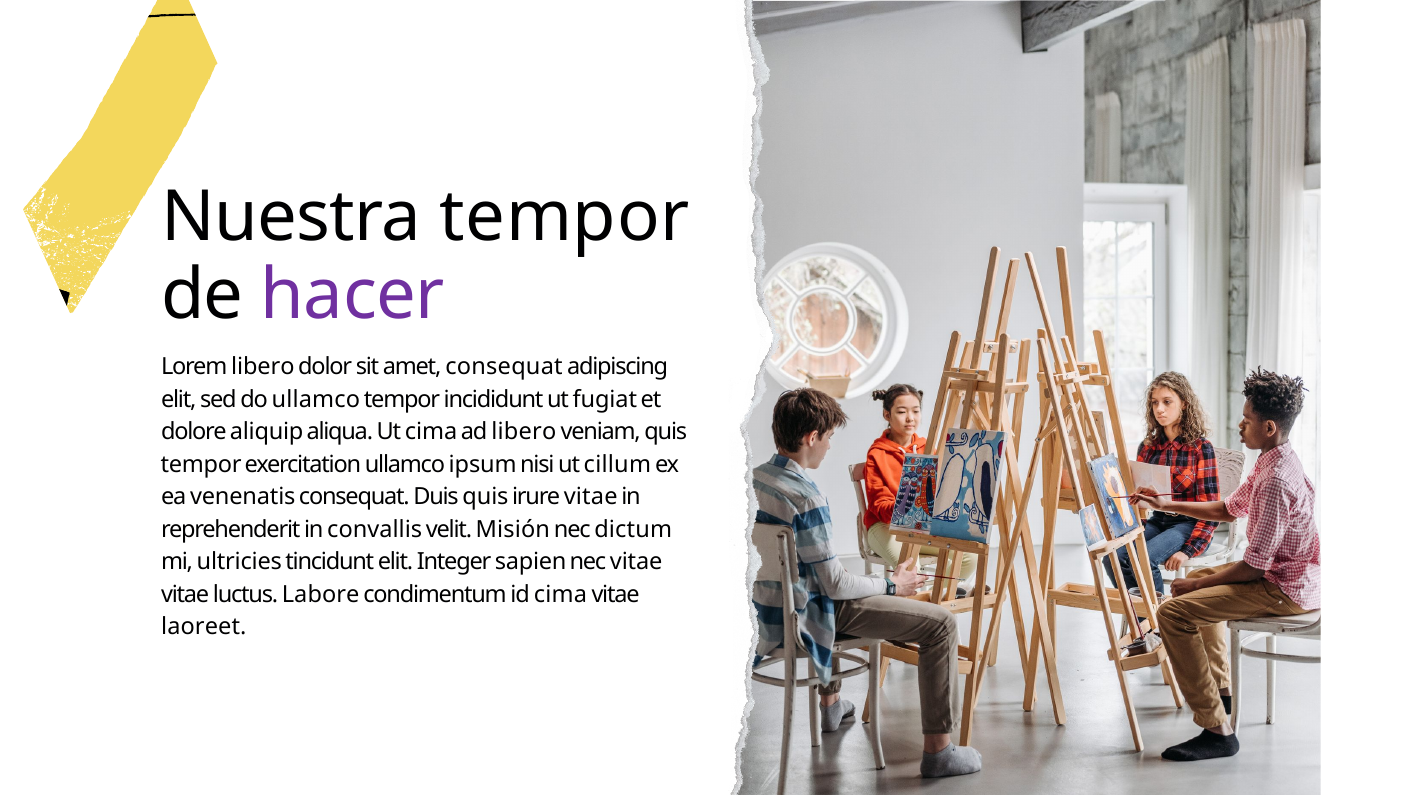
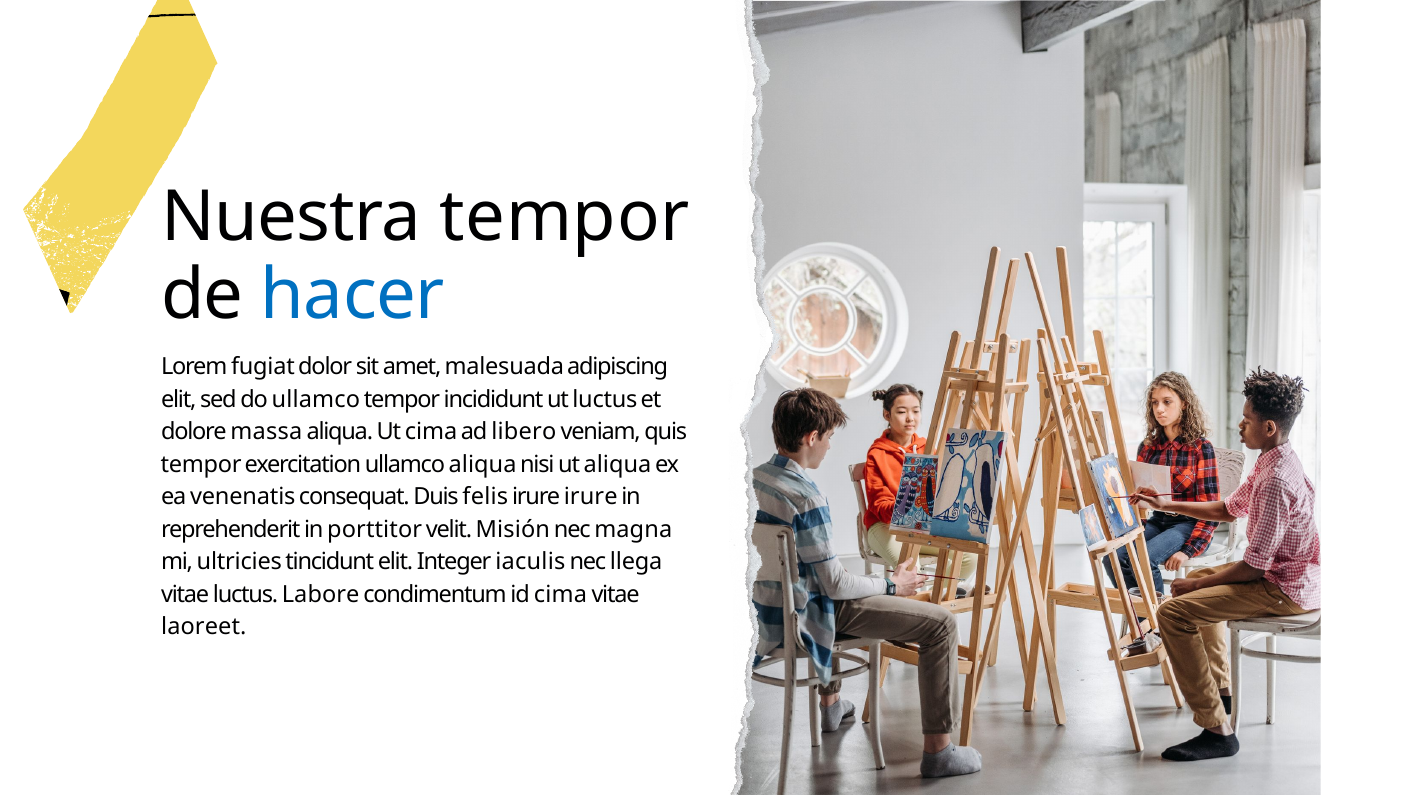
hacer colour: purple -> blue
Lorem libero: libero -> fugiat
amet consequat: consequat -> malesuada
ut fugiat: fugiat -> luctus
aliquip: aliquip -> massa
ullamco ipsum: ipsum -> aliqua
ut cillum: cillum -> aliqua
Duis quis: quis -> felis
irure vitae: vitae -> irure
convallis: convallis -> porttitor
dictum: dictum -> magna
sapien: sapien -> iaculis
nec vitae: vitae -> llega
